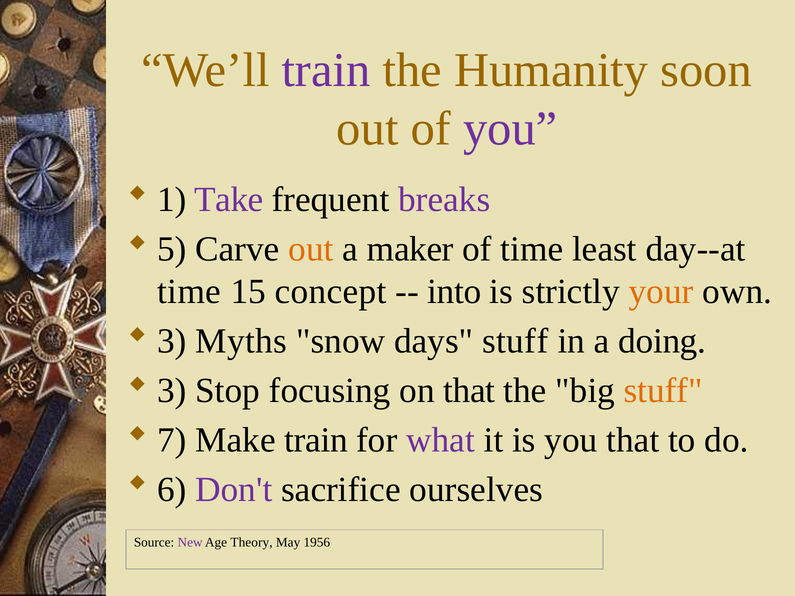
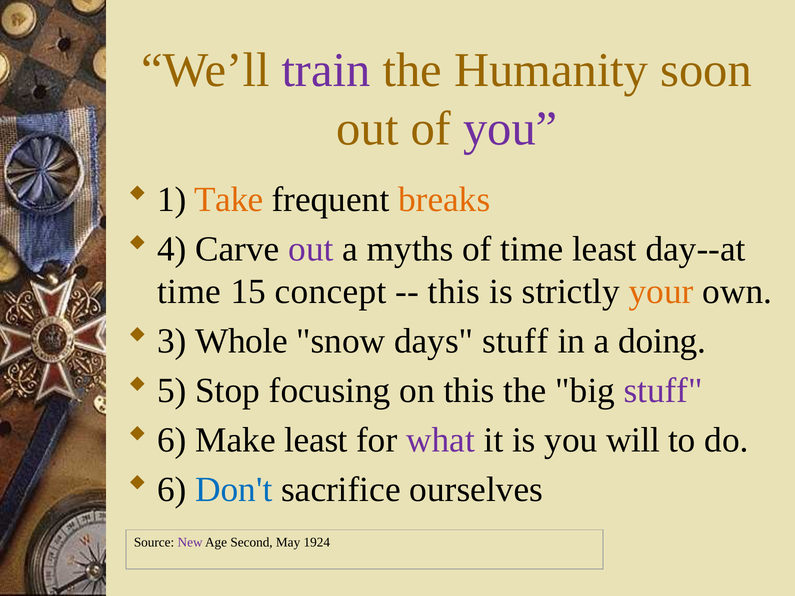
Take colour: purple -> orange
breaks colour: purple -> orange
5: 5 -> 4
out at (311, 249) colour: orange -> purple
maker: maker -> myths
into at (454, 292): into -> this
Myths: Myths -> Whole
3 at (172, 391): 3 -> 5
on that: that -> this
stuff at (663, 391) colour: orange -> purple
7 at (172, 440): 7 -> 6
Make train: train -> least
you that: that -> will
Don't colour: purple -> blue
Theory: Theory -> Second
1956: 1956 -> 1924
